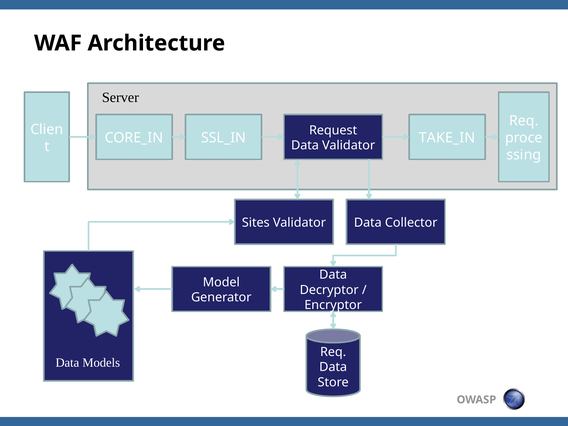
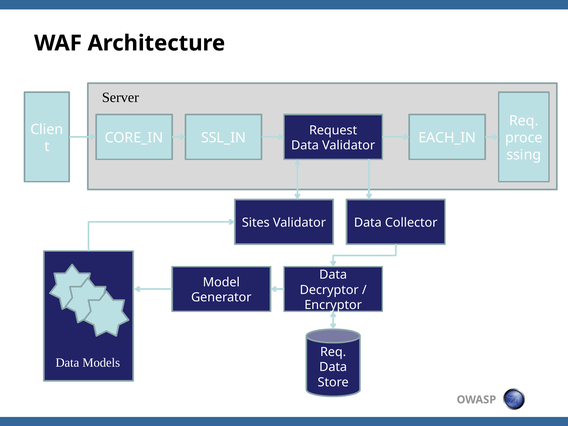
TAKE_IN: TAKE_IN -> EACH_IN
